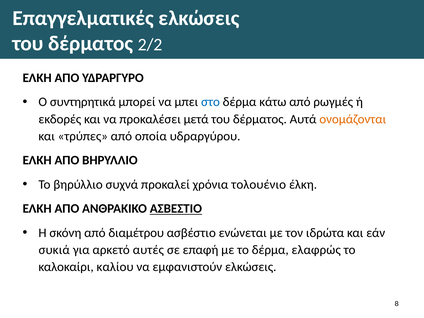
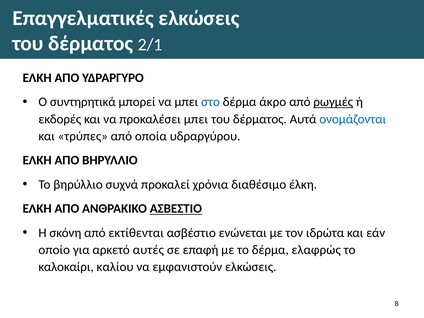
2/2: 2/2 -> 2/1
κάτω: κάτω -> άκρο
ρωγμές underline: none -> present
προκαλέσει μετά: μετά -> μπει
ονομάζονται colour: orange -> blue
τολουένιο: τολουένιο -> διαθέσιμο
διαμέτρου: διαμέτρου -> εκτίθενται
συκιά: συκιά -> οποίο
